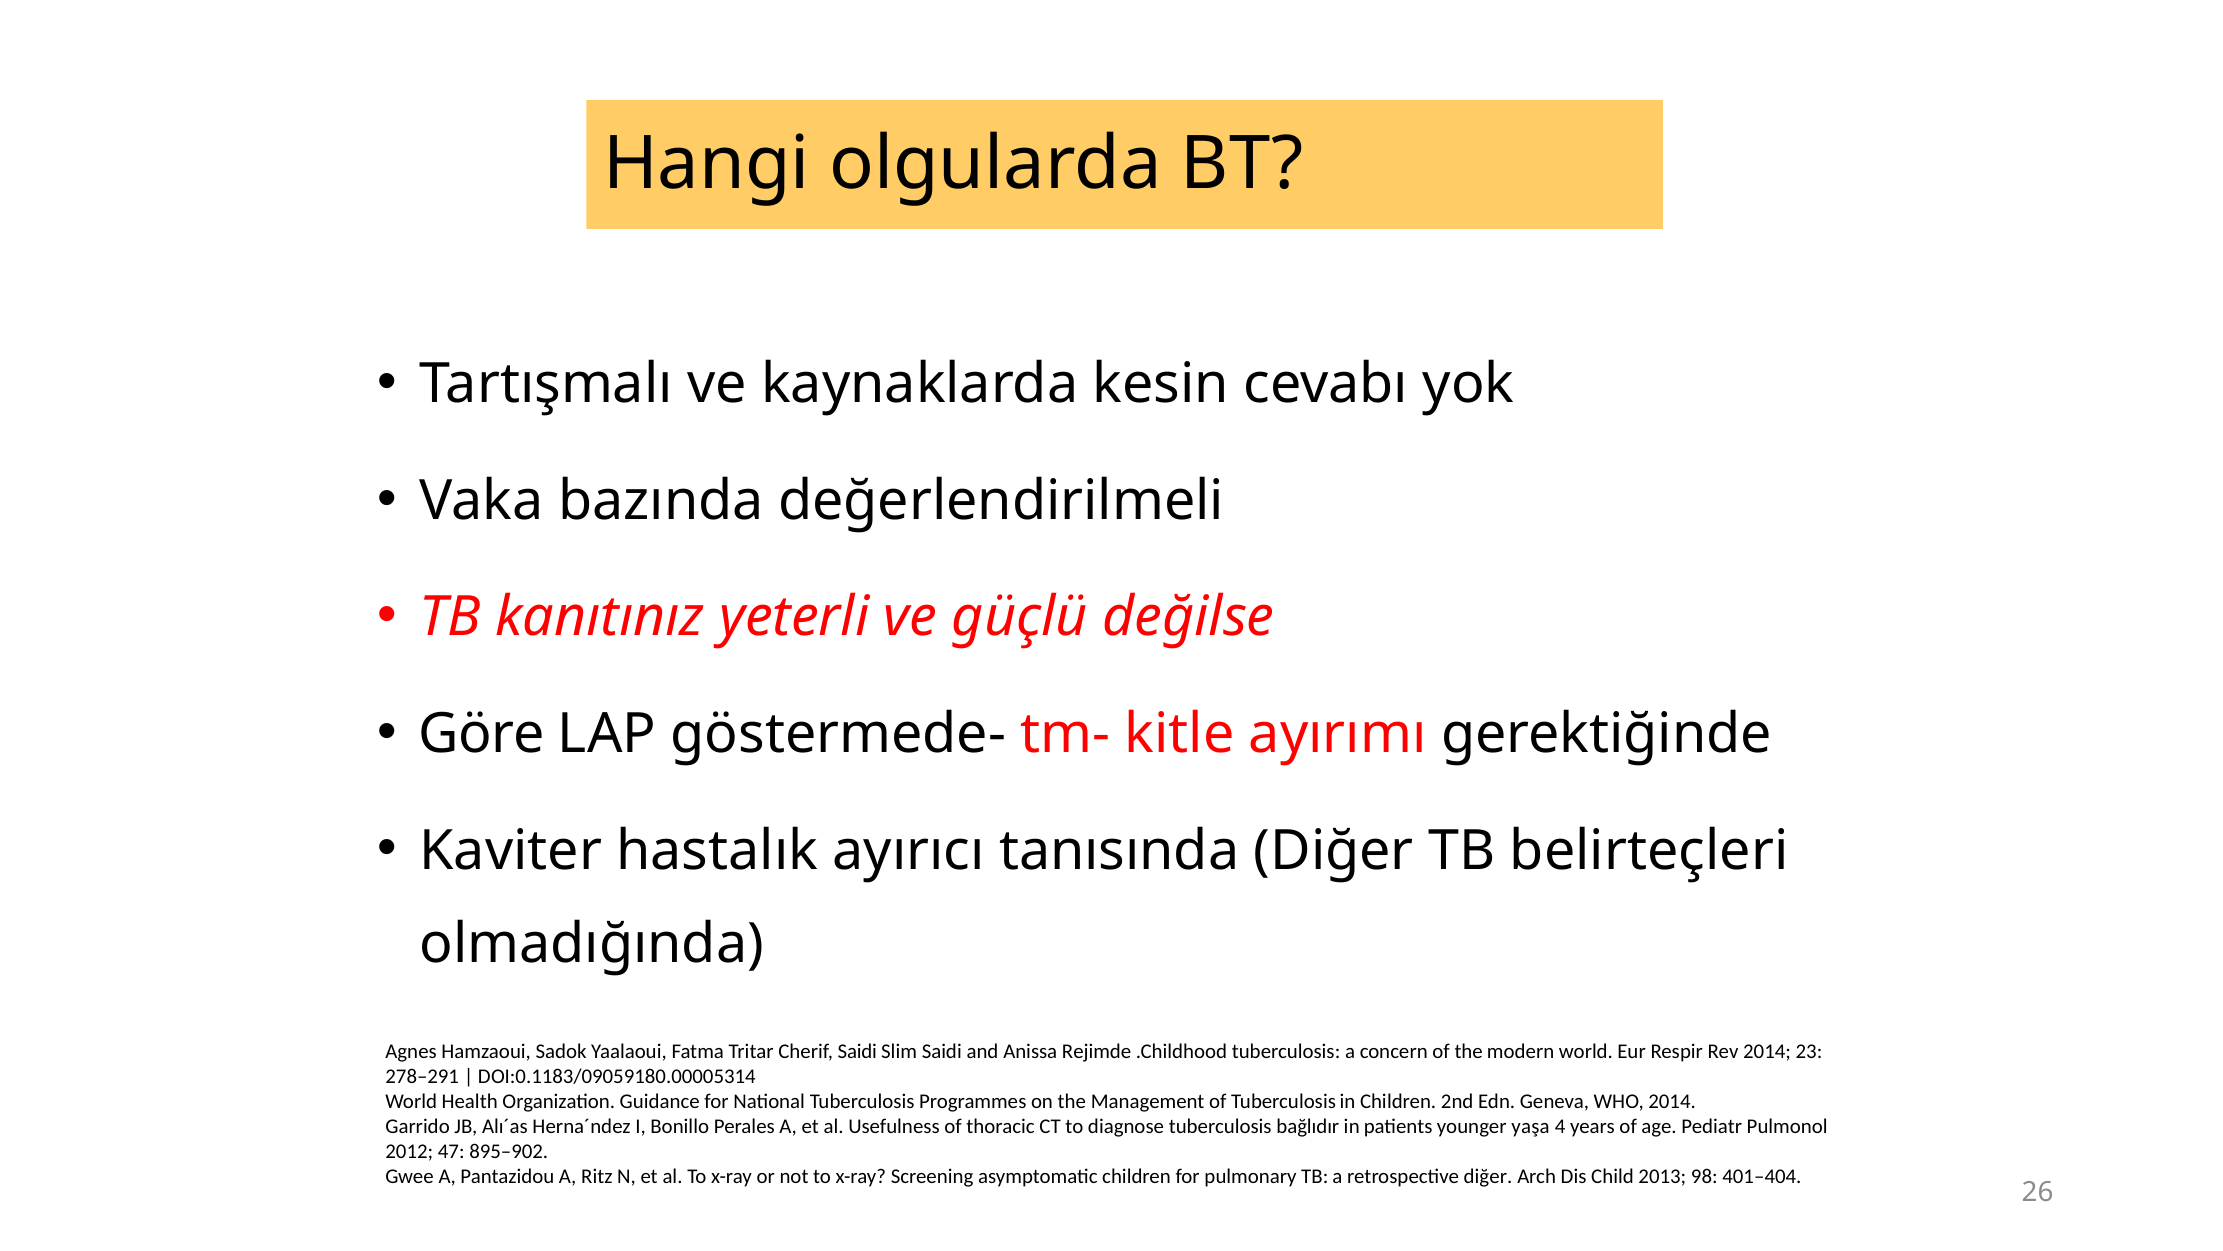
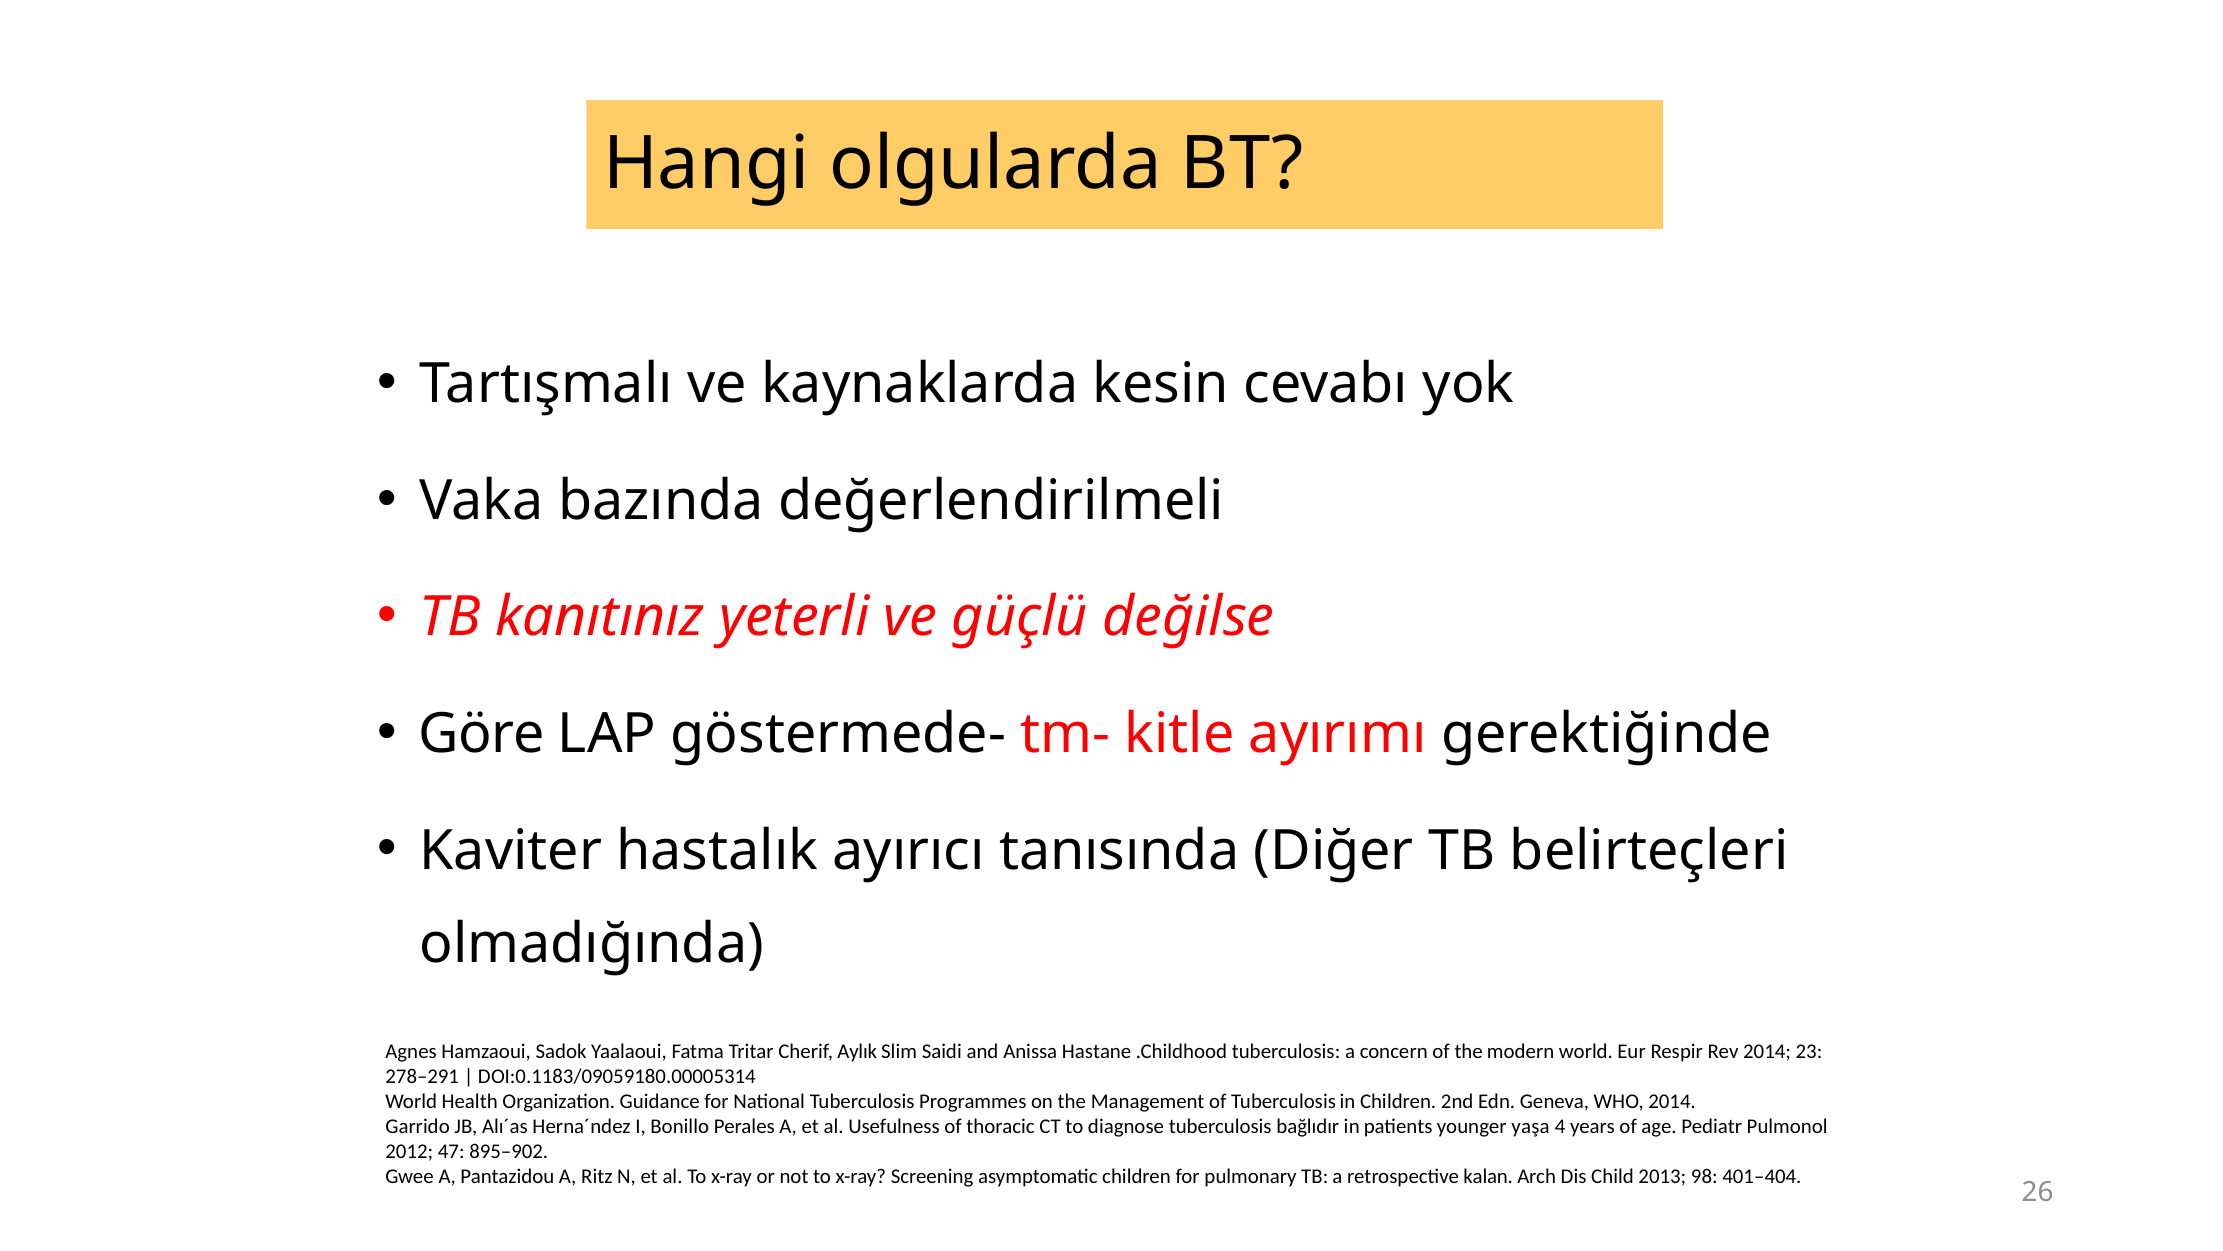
Cherif Saidi: Saidi -> Aylık
Rejimde: Rejimde -> Hastane
retrospective diğer: diğer -> kalan
